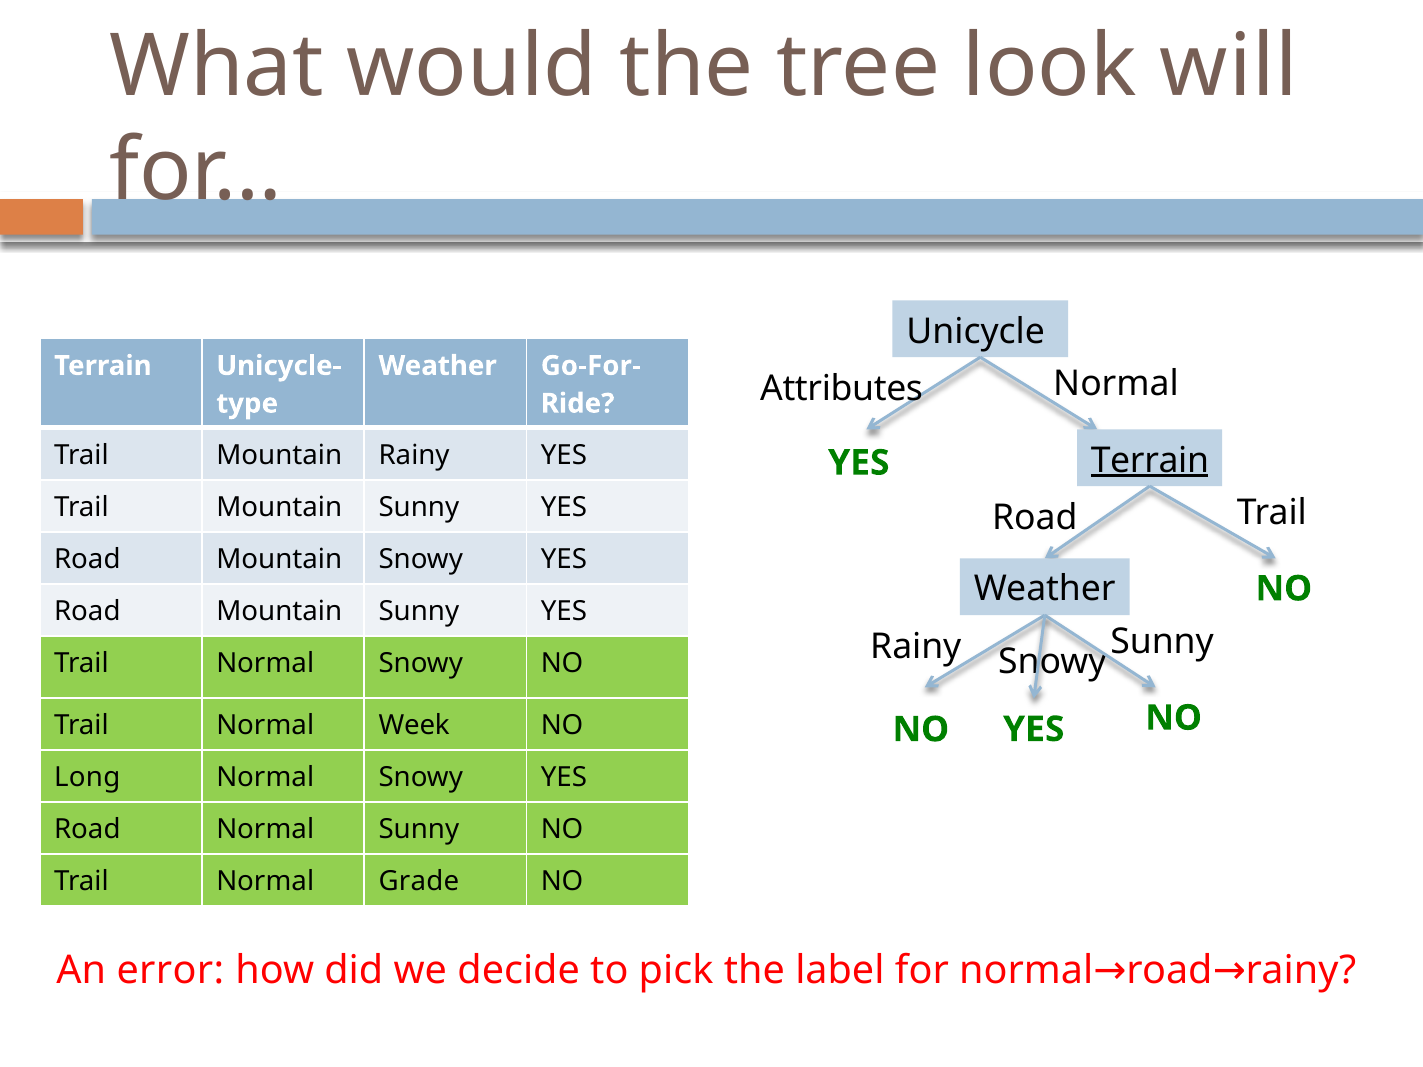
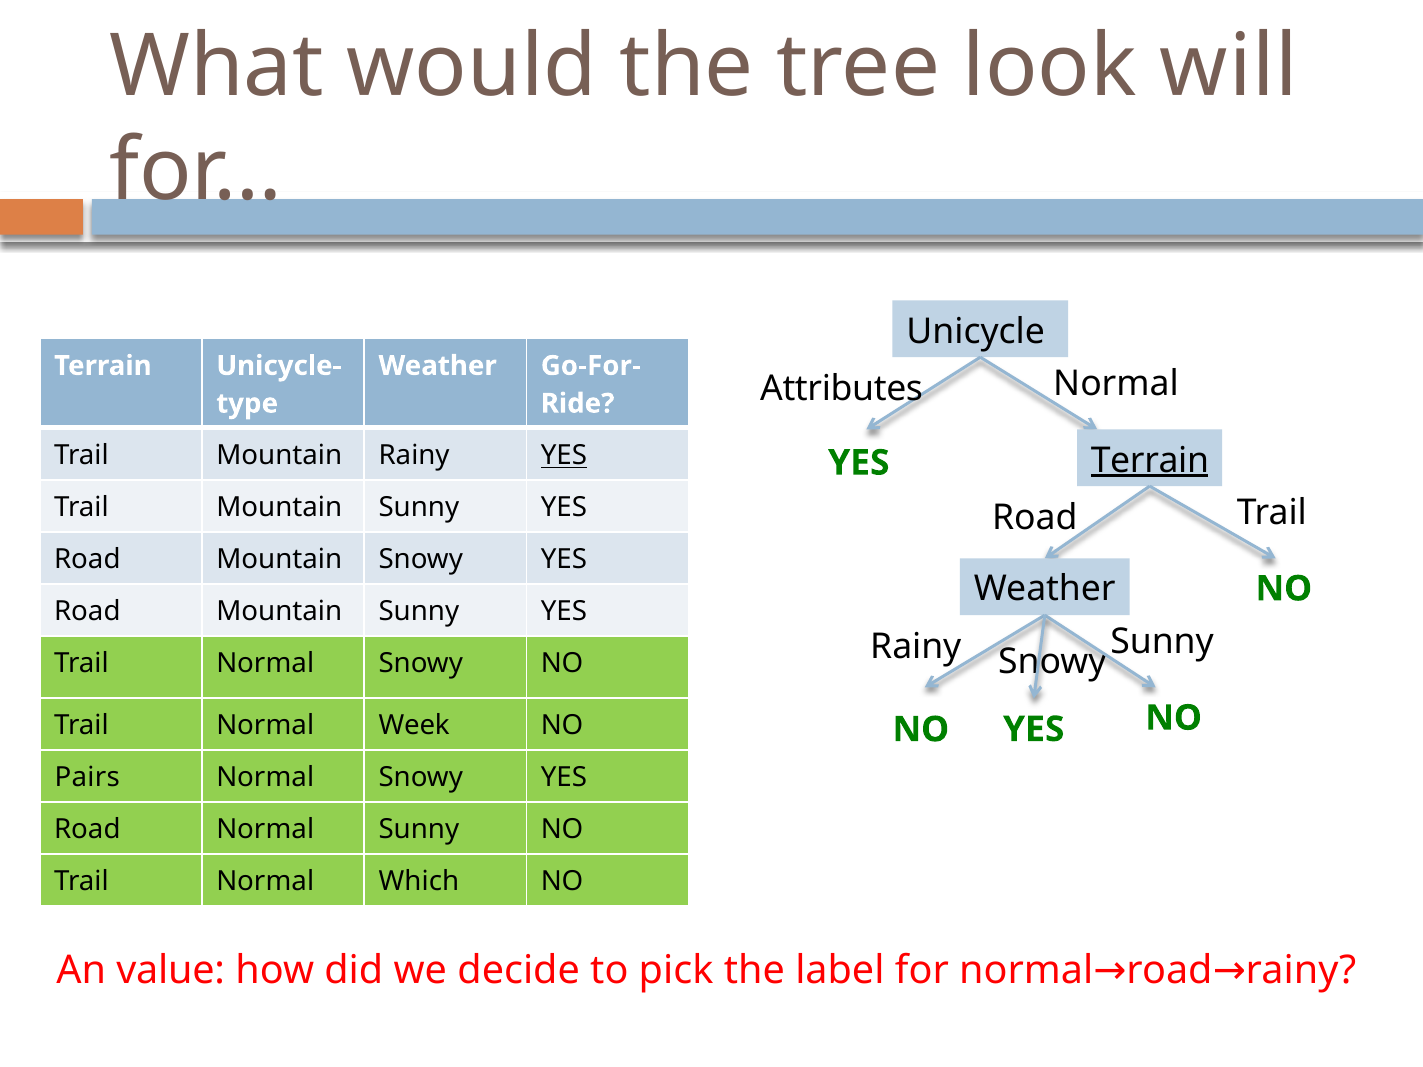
YES at (564, 456) underline: none -> present
Long: Long -> Pairs
Grade: Grade -> Which
error: error -> value
